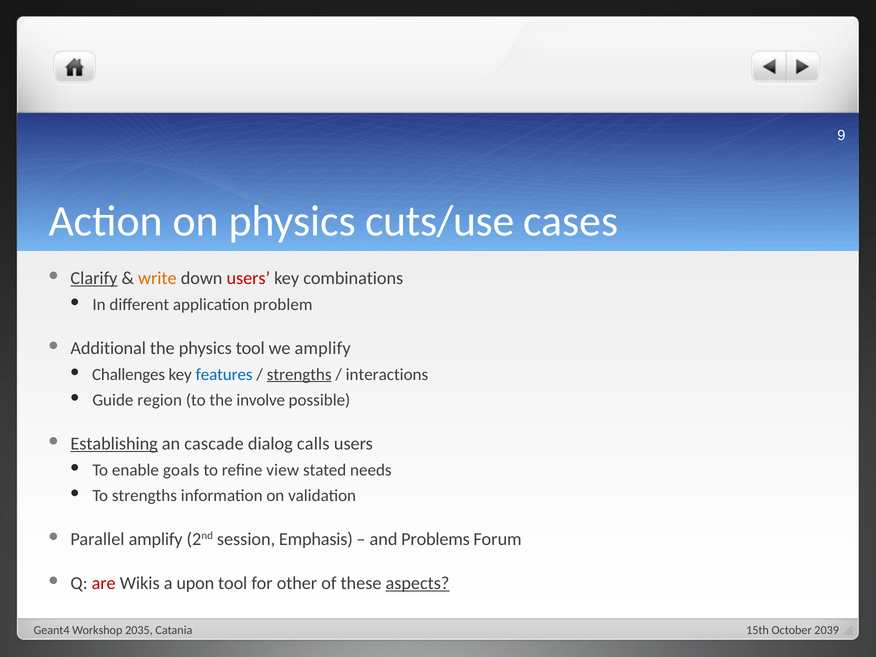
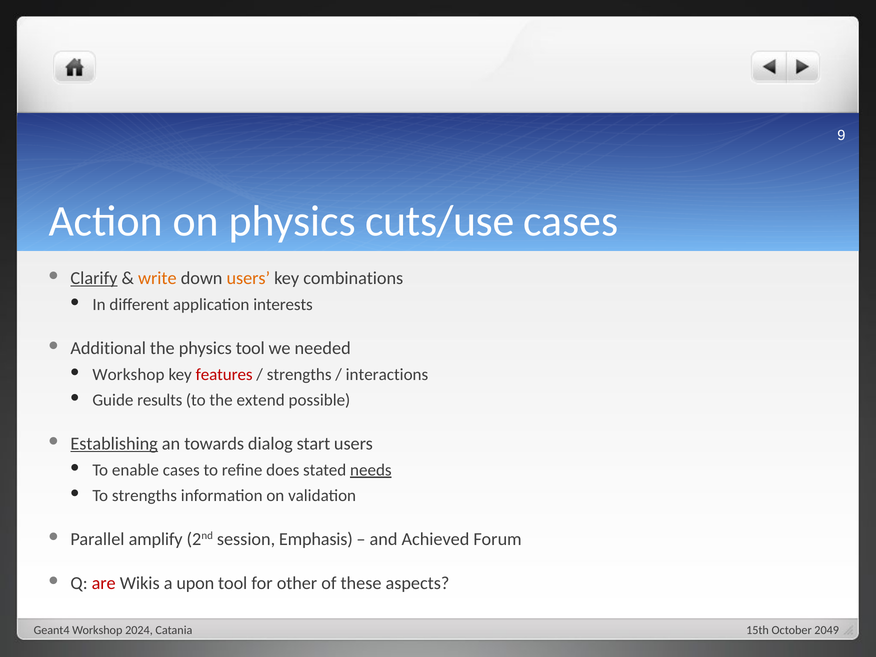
users at (248, 278) colour: red -> orange
problem: problem -> interests
we amplify: amplify -> needed
Challenges at (129, 374): Challenges -> Workshop
features colour: blue -> red
strengths at (299, 374) underline: present -> none
region: region -> results
involve: involve -> extend
cascade: cascade -> towards
calls: calls -> start
enable goals: goals -> cases
view: view -> does
needs underline: none -> present
Problems: Problems -> Achieved
aspects underline: present -> none
2035: 2035 -> 2024
2039: 2039 -> 2049
